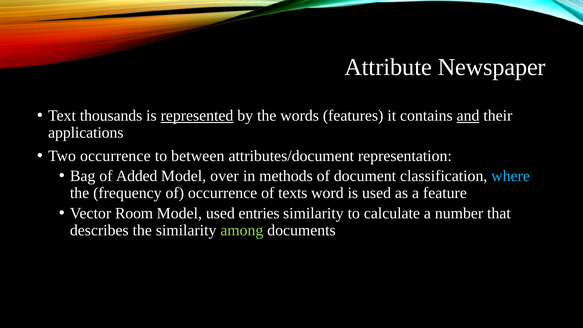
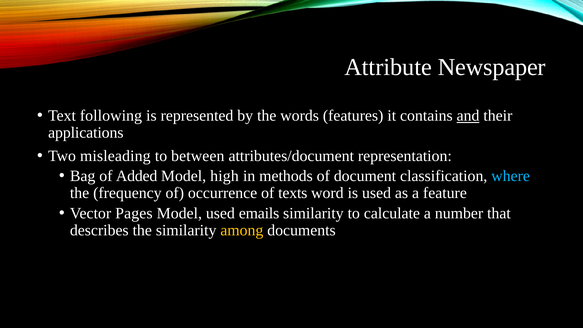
thousands: thousands -> following
represented underline: present -> none
Two occurrence: occurrence -> misleading
over: over -> high
Room: Room -> Pages
entries: entries -> emails
among colour: light green -> yellow
